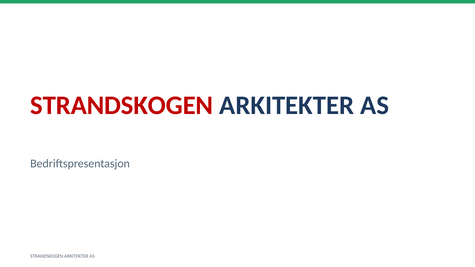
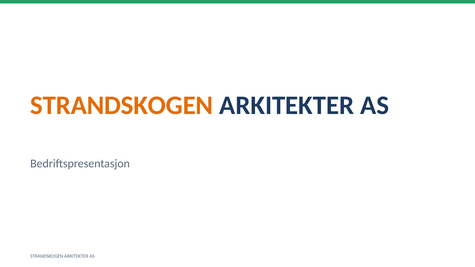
STRANDSKOGEN at (122, 105) colour: red -> orange
